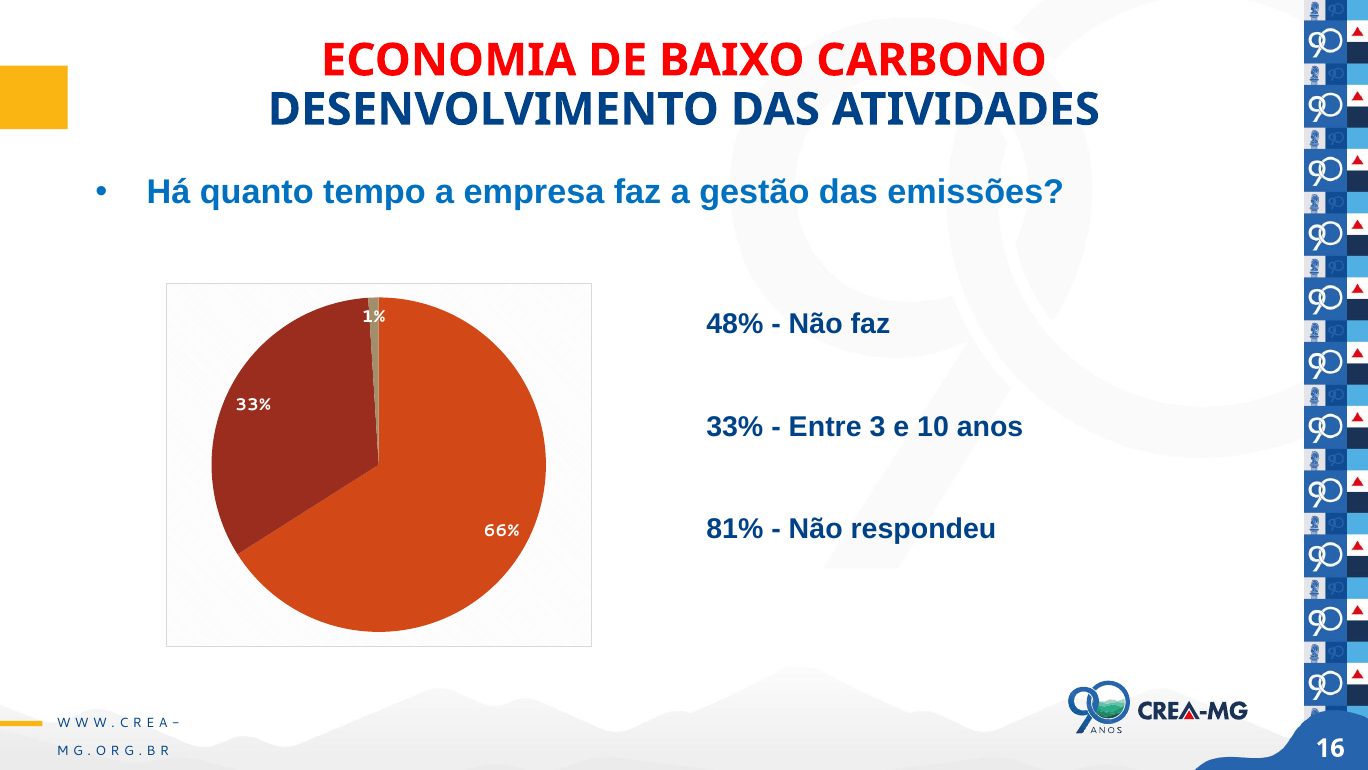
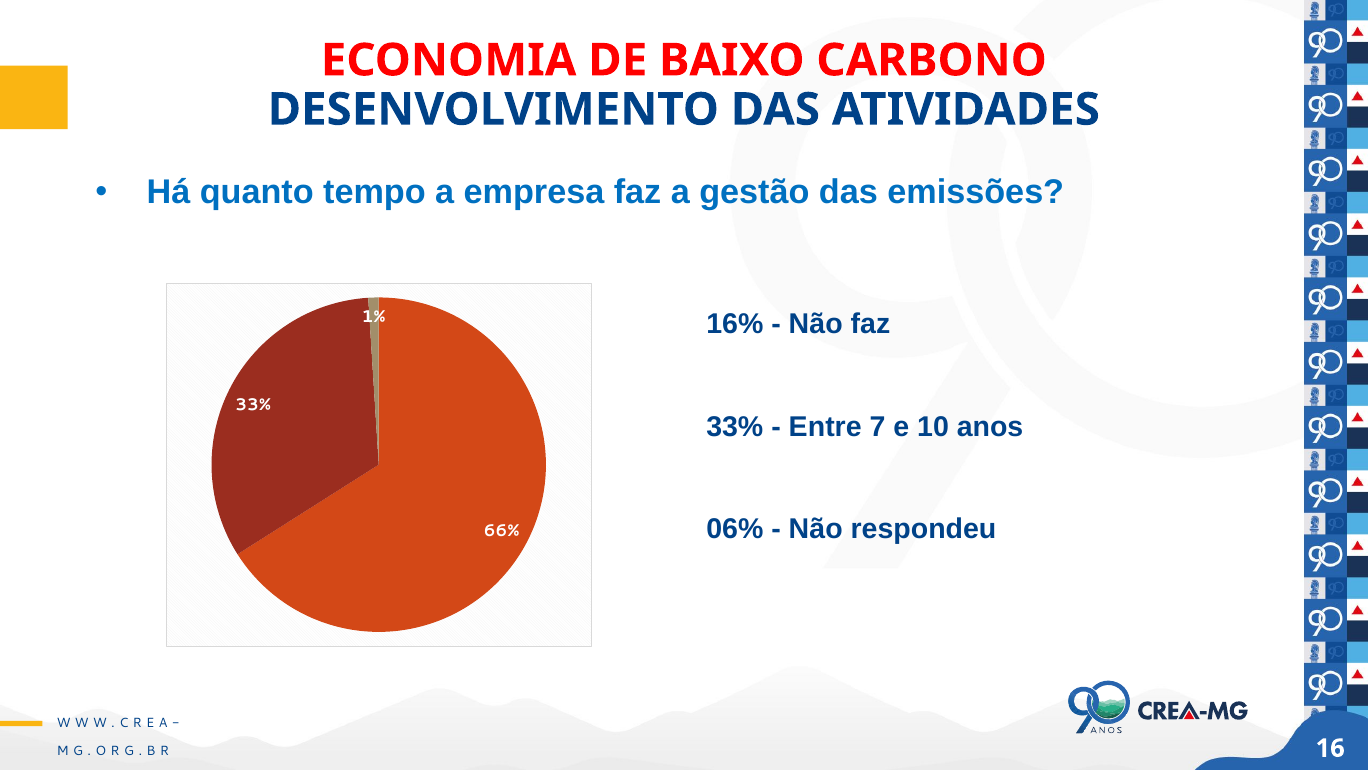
48%: 48% -> 16%
3: 3 -> 7
81%: 81% -> 06%
